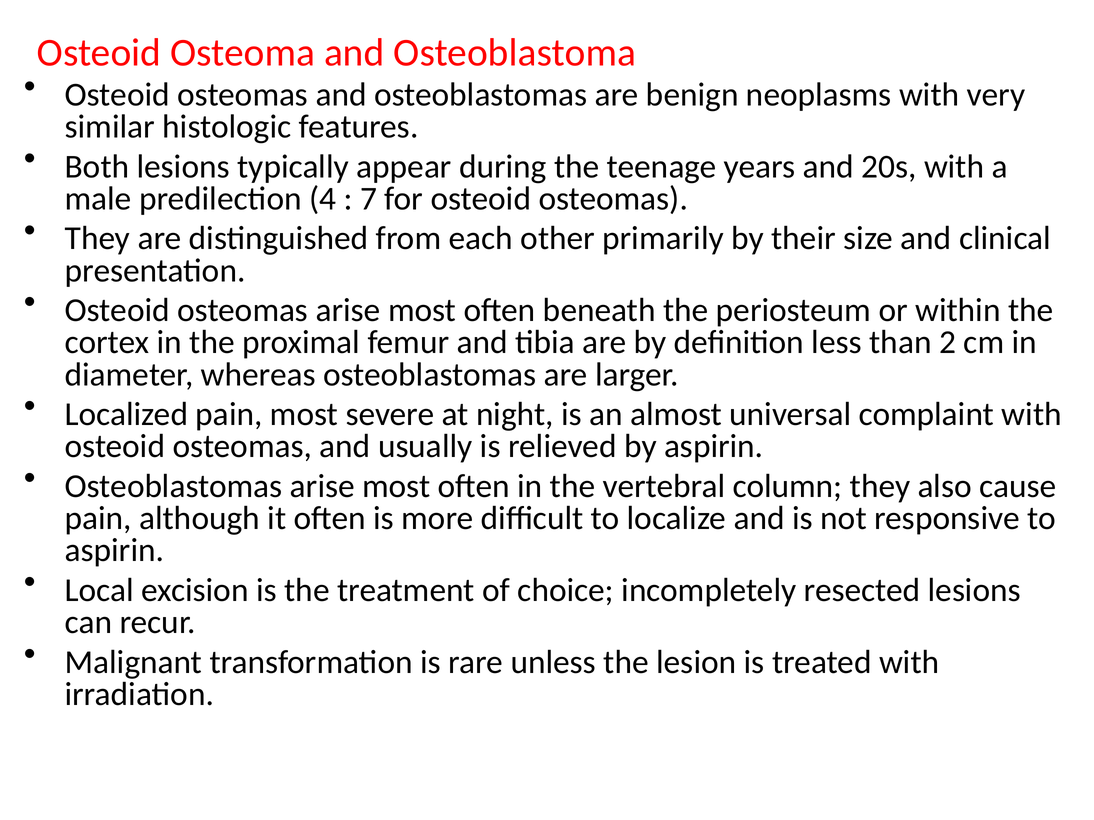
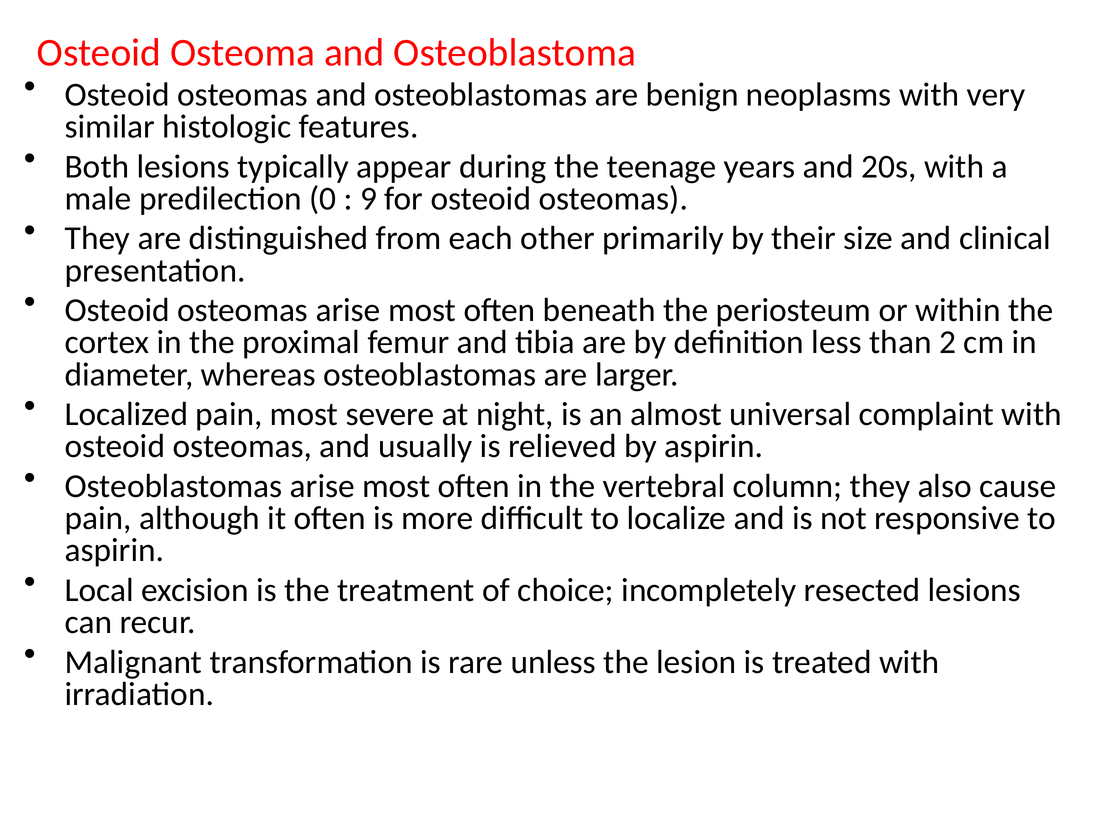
4: 4 -> 0
7: 7 -> 9
